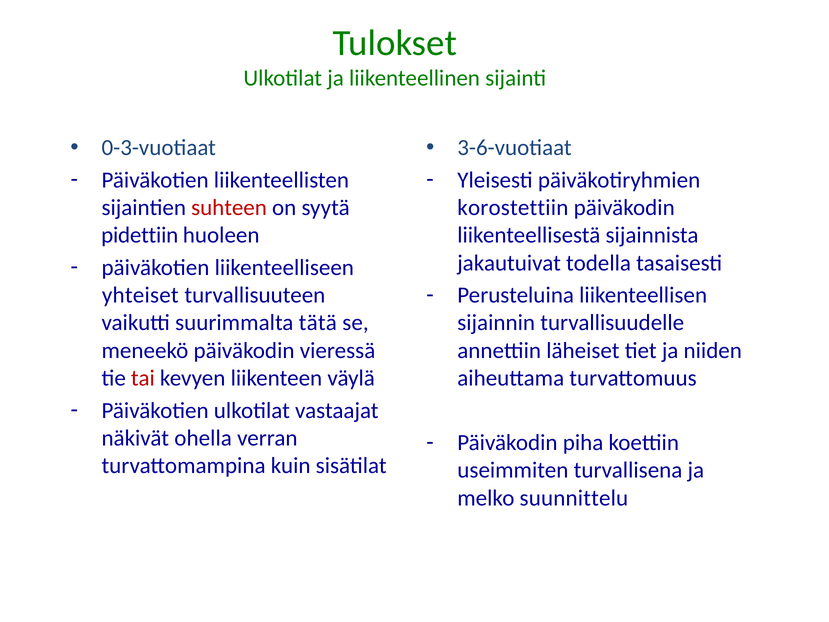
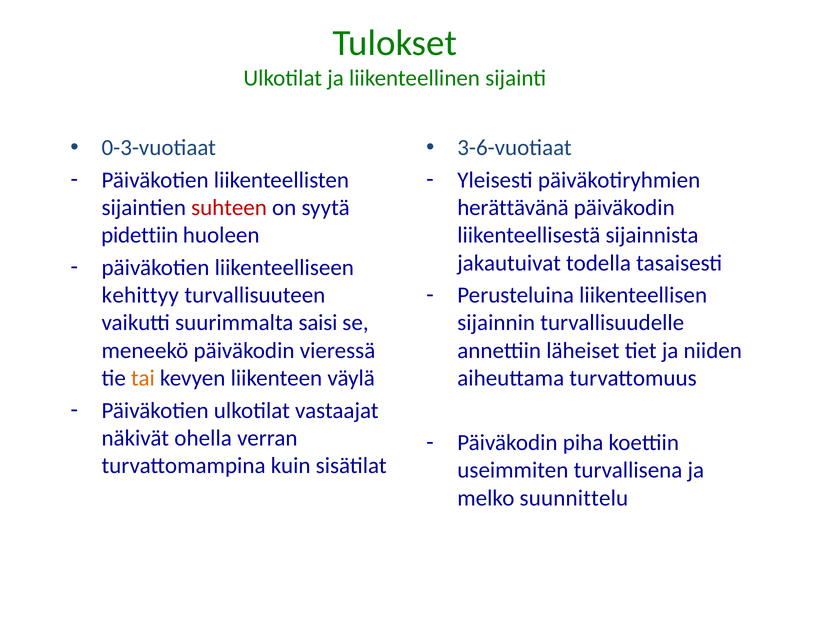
korostettiin: korostettiin -> herättävänä
yhteiset: yhteiset -> kehittyy
tätä: tätä -> saisi
tai colour: red -> orange
